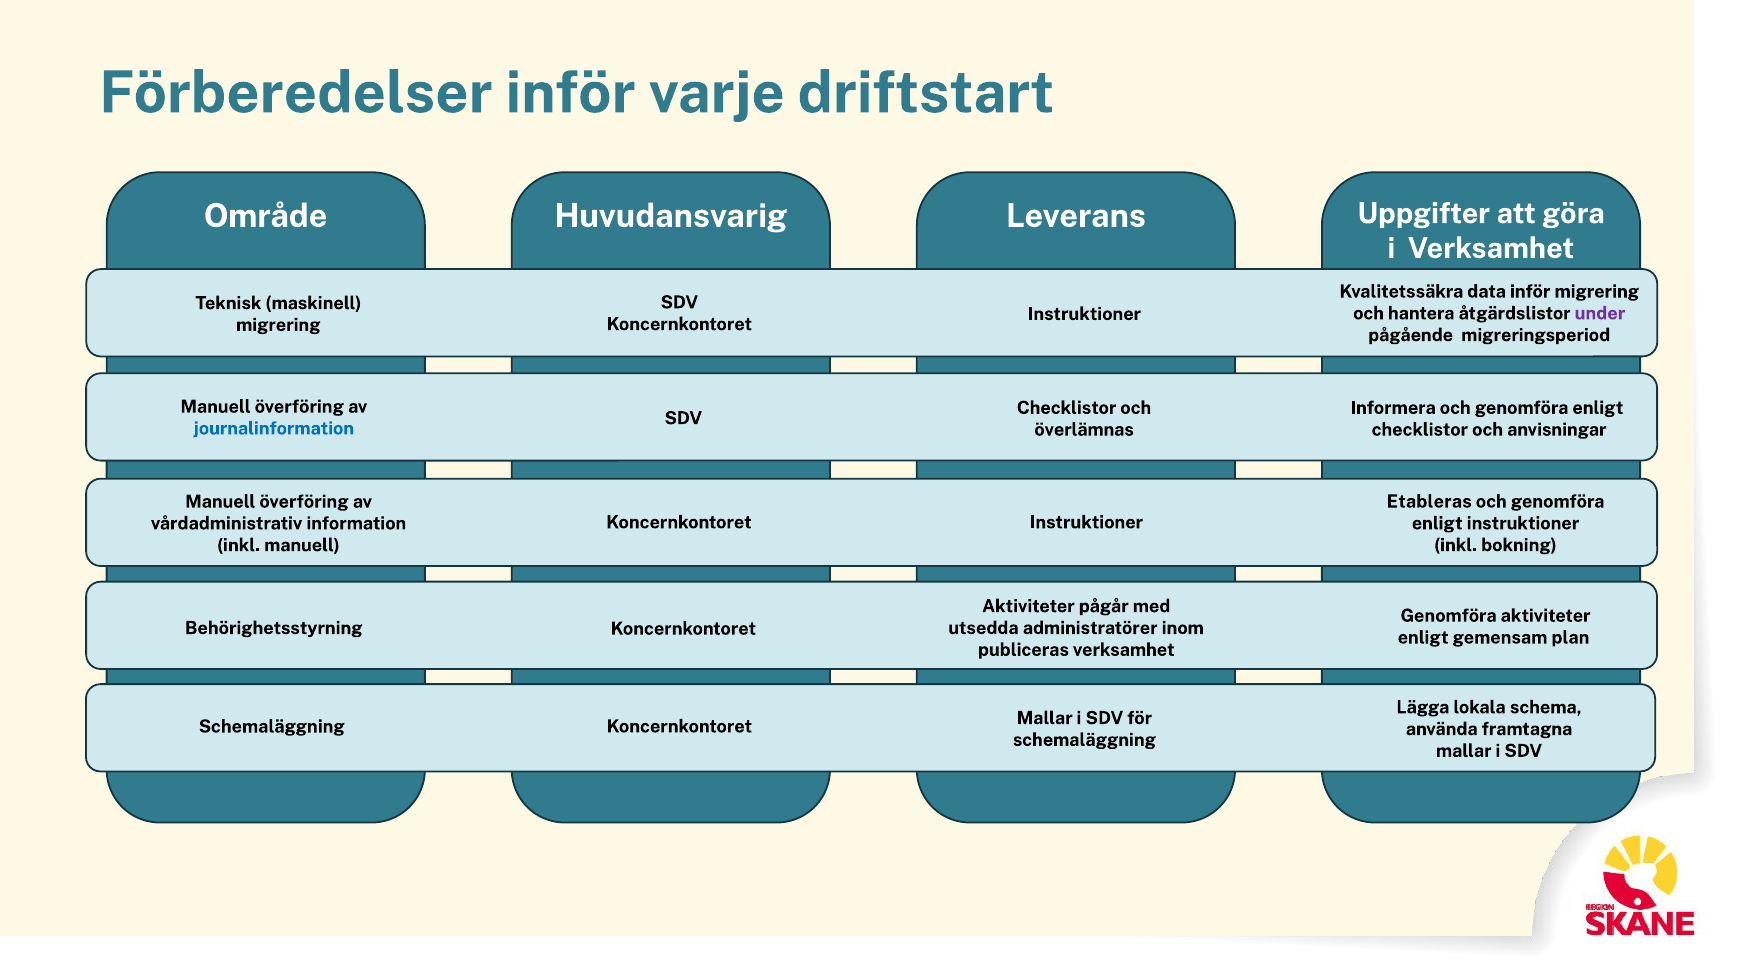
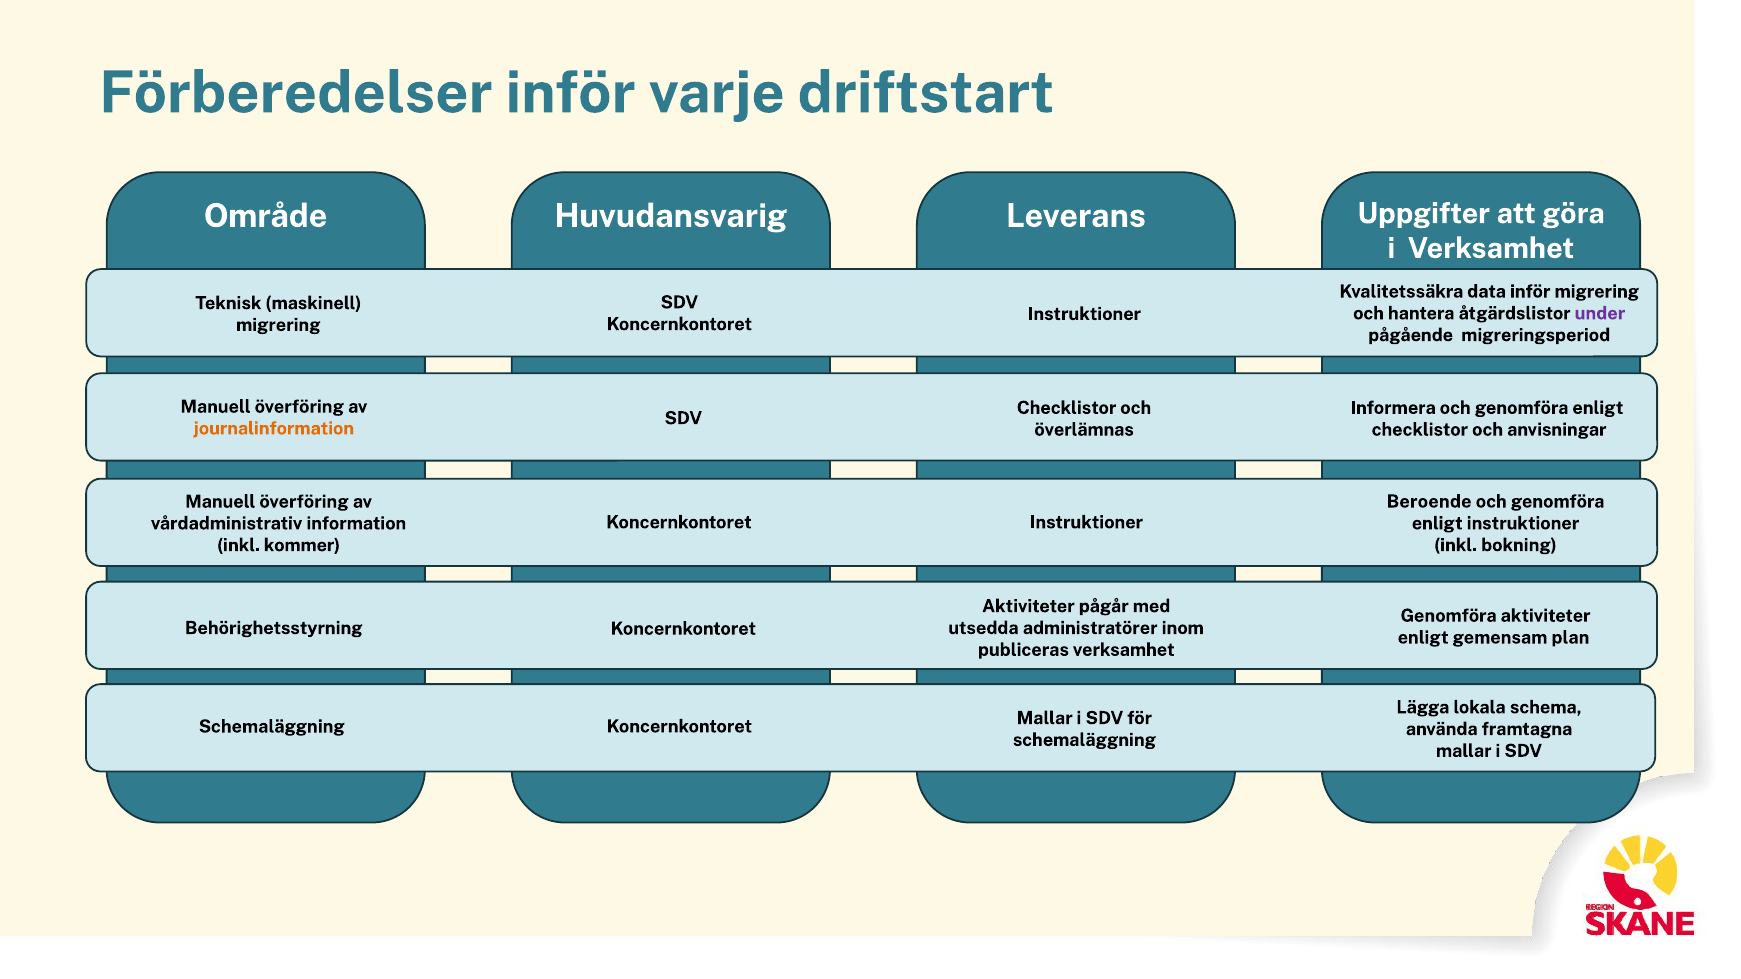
journalinformation colour: blue -> orange
Etableras: Etableras -> Beroende
inkl manuell: manuell -> kommer
